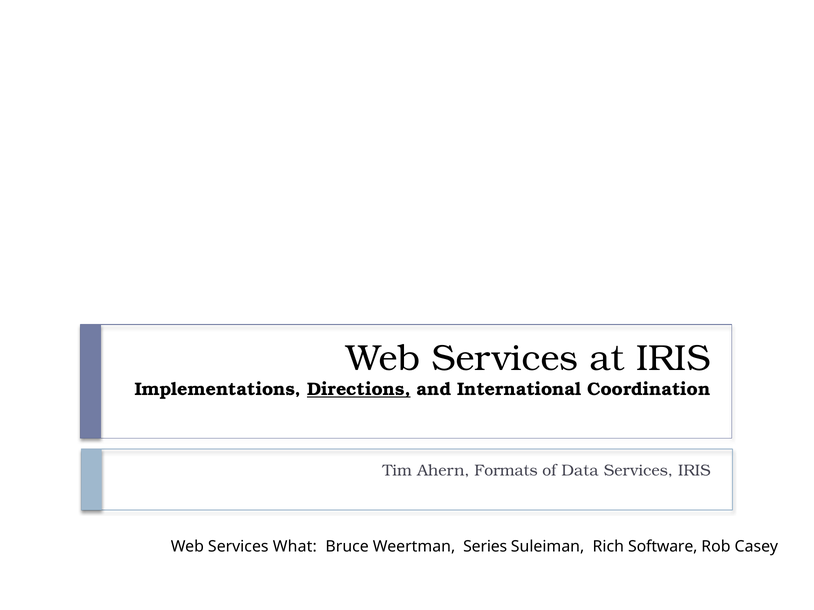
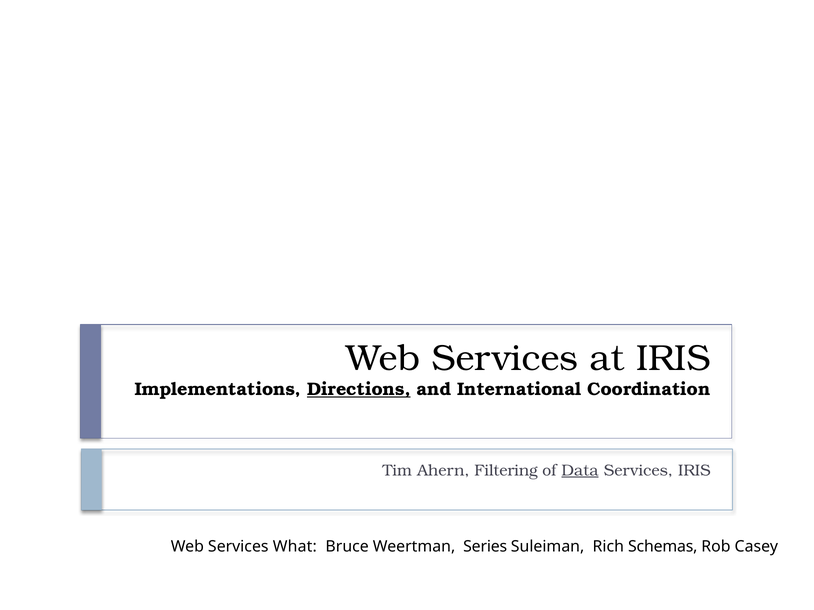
Formats: Formats -> Filtering
Data underline: none -> present
Software: Software -> Schemas
